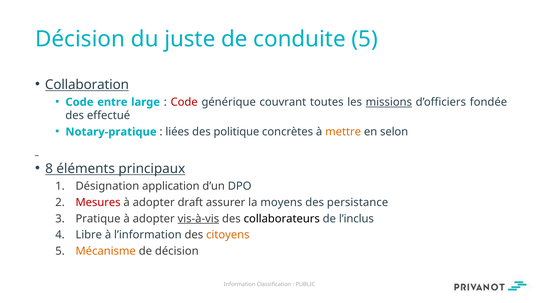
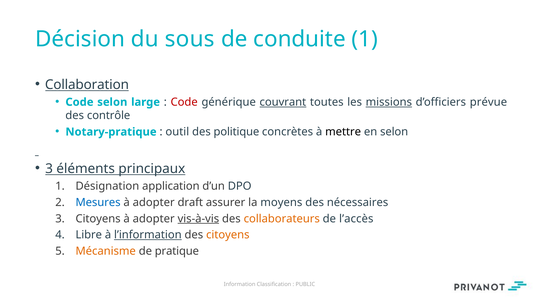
juste: juste -> sous
conduite 5: 5 -> 1
Code entre: entre -> selon
couvrant underline: none -> present
fondée: fondée -> prévue
effectué: effectué -> contrôle
liées: liées -> outil
mettre colour: orange -> black
8 at (49, 169): 8 -> 3
Mesures colour: red -> blue
persistance: persistance -> nécessaires
Pratique at (98, 219): Pratique -> Citoyens
collaborateurs colour: black -> orange
l’inclus: l’inclus -> l’accès
l’information underline: none -> present
de décision: décision -> pratique
